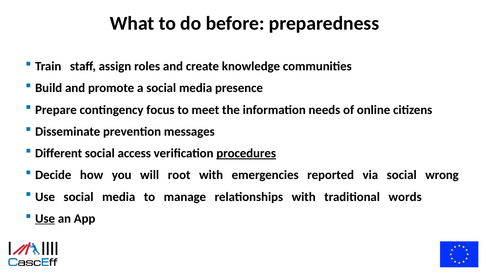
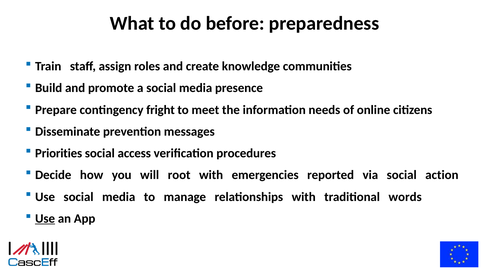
focus: focus -> fright
Different: Different -> Priorities
procedures underline: present -> none
wrong: wrong -> action
